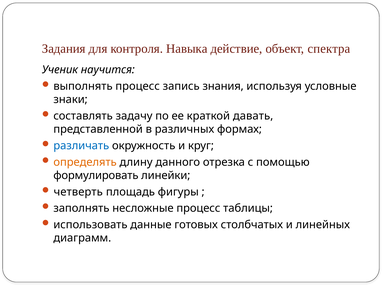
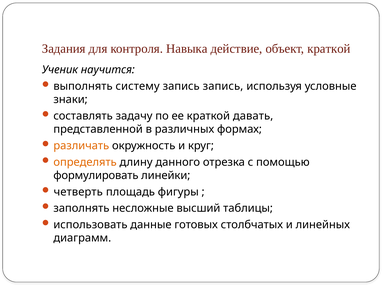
объект спектра: спектра -> краткой
выполнять процесс: процесс -> систему
запись знания: знания -> запись
различать colour: blue -> orange
несложные процесс: процесс -> высший
